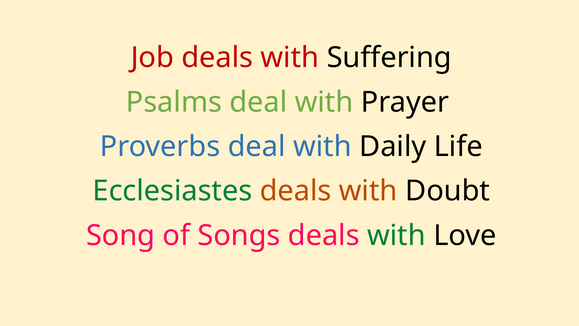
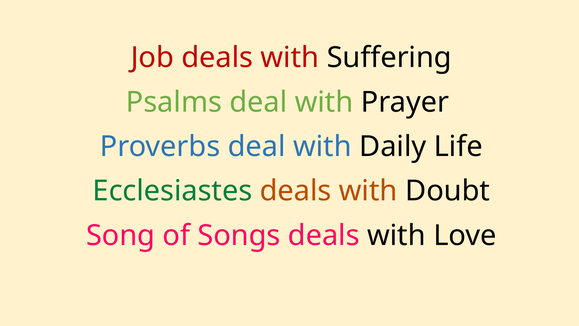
with at (396, 235) colour: green -> black
